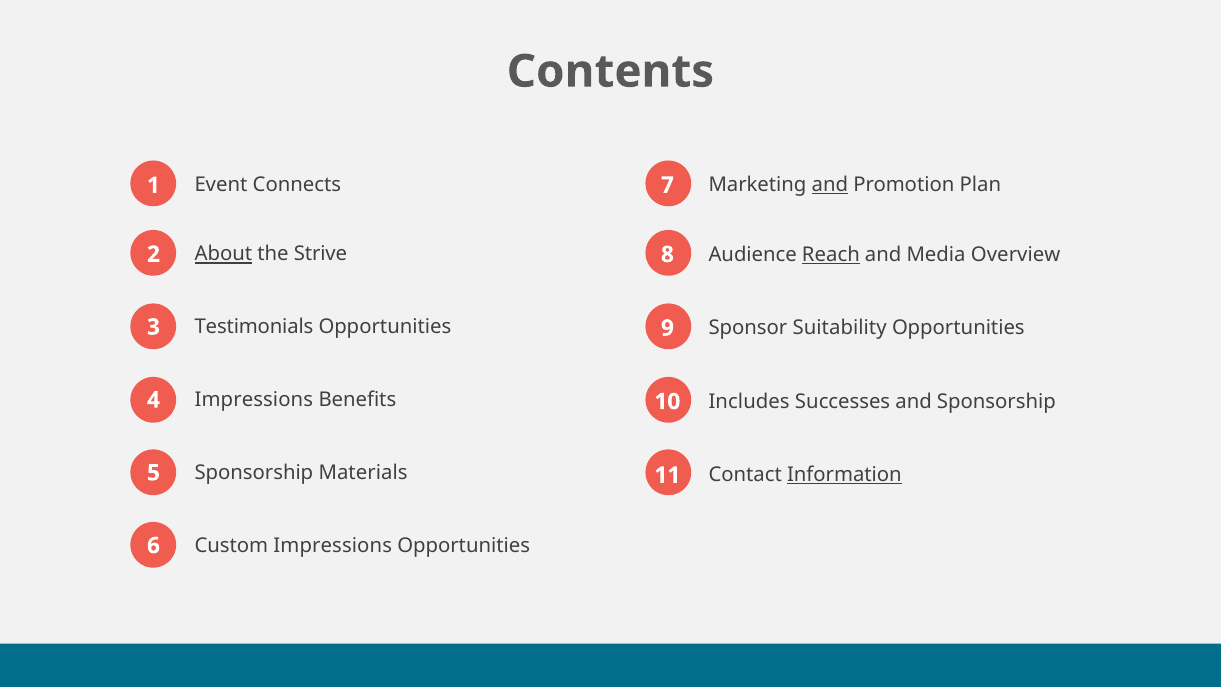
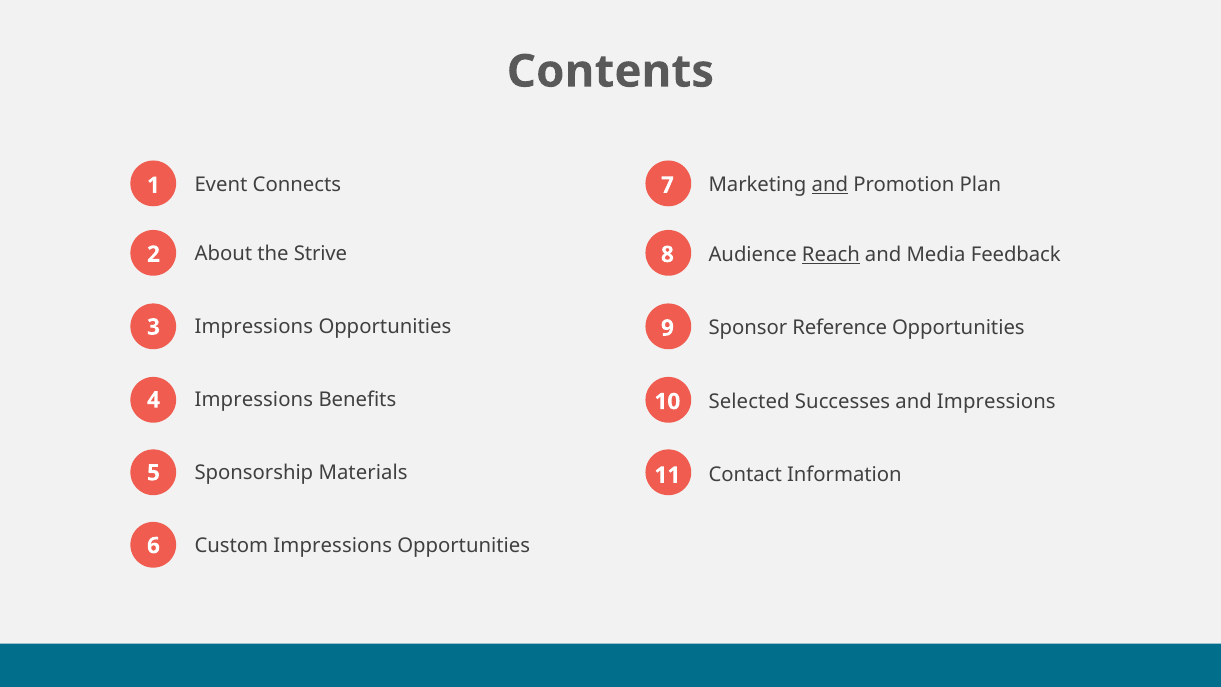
About underline: present -> none
Overview: Overview -> Feedback
3 Testimonials: Testimonials -> Impressions
Suitability: Suitability -> Reference
Includes: Includes -> Selected
and Sponsorship: Sponsorship -> Impressions
Information underline: present -> none
